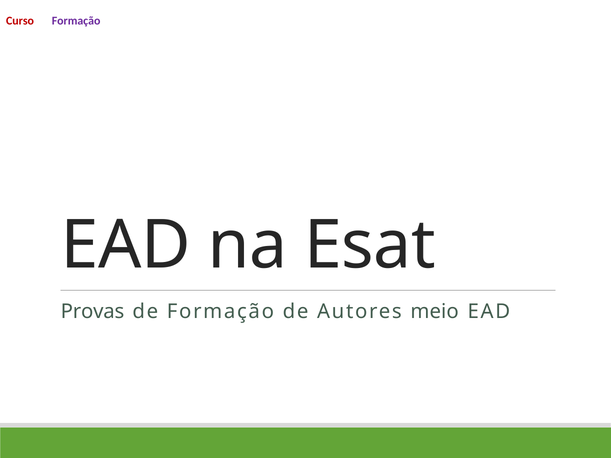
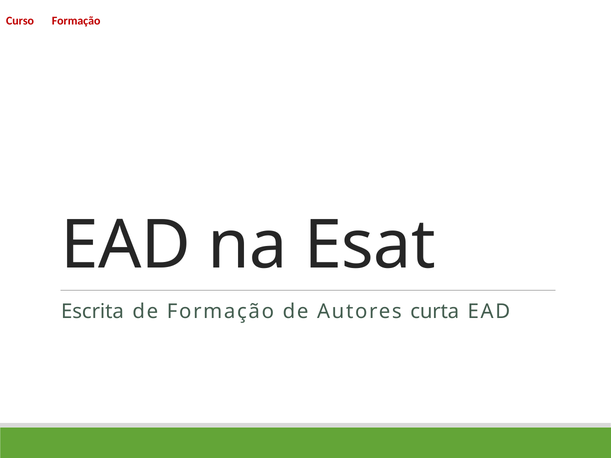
Formação at (76, 21) colour: purple -> red
Provas: Provas -> Escrita
meio: meio -> curta
